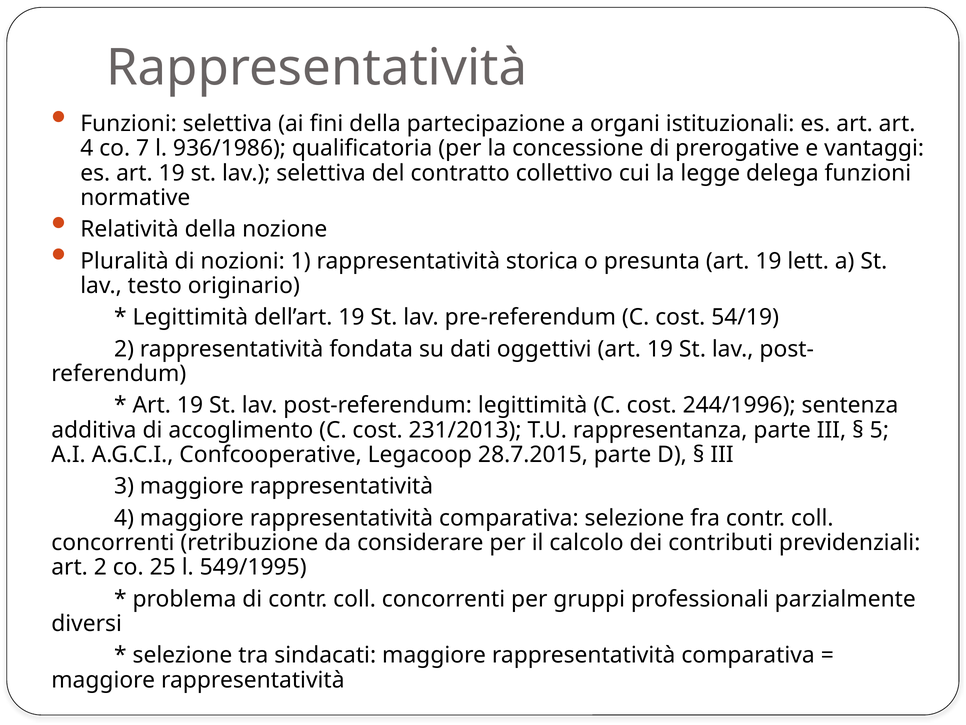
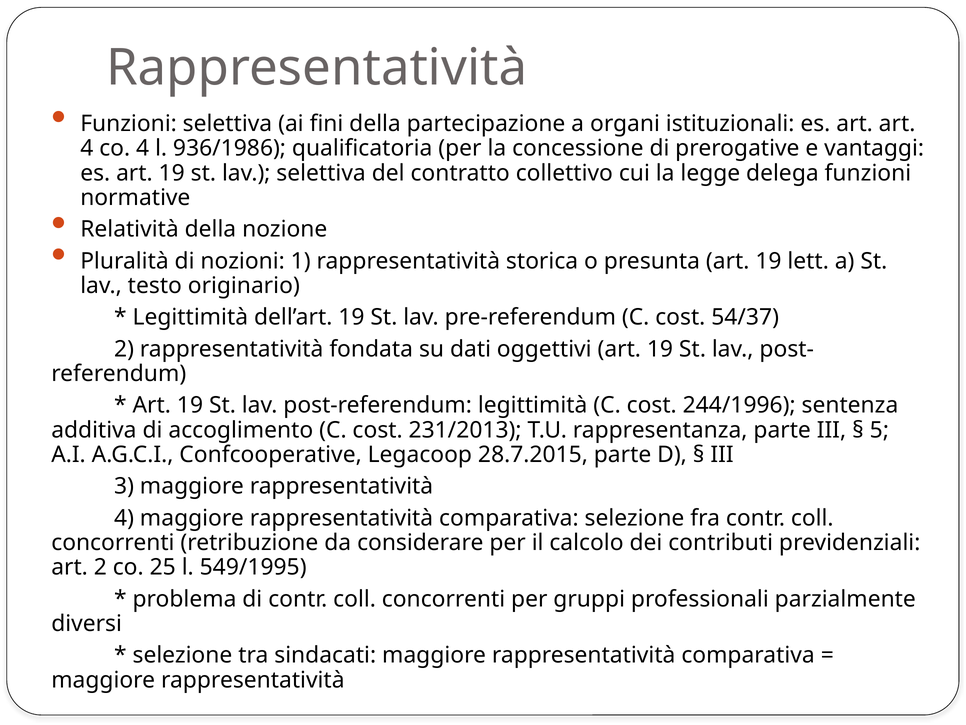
co 7: 7 -> 4
54/19: 54/19 -> 54/37
